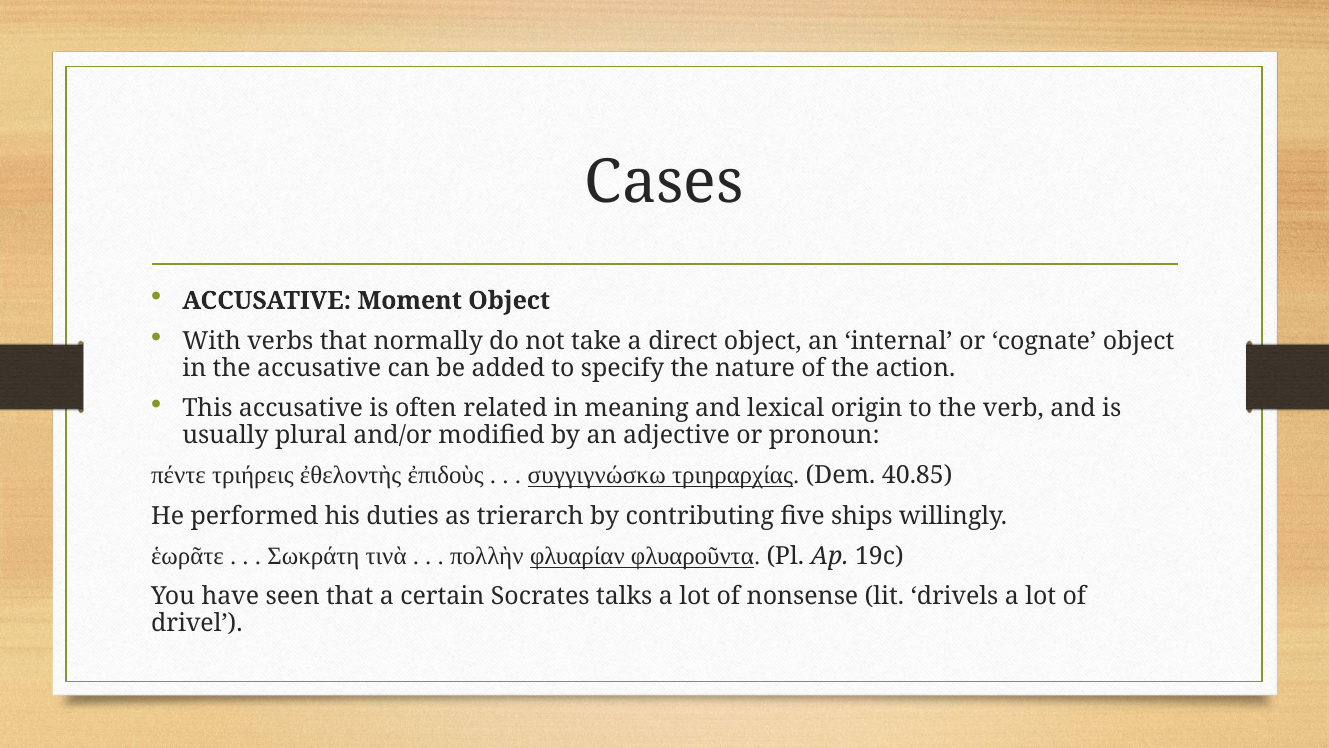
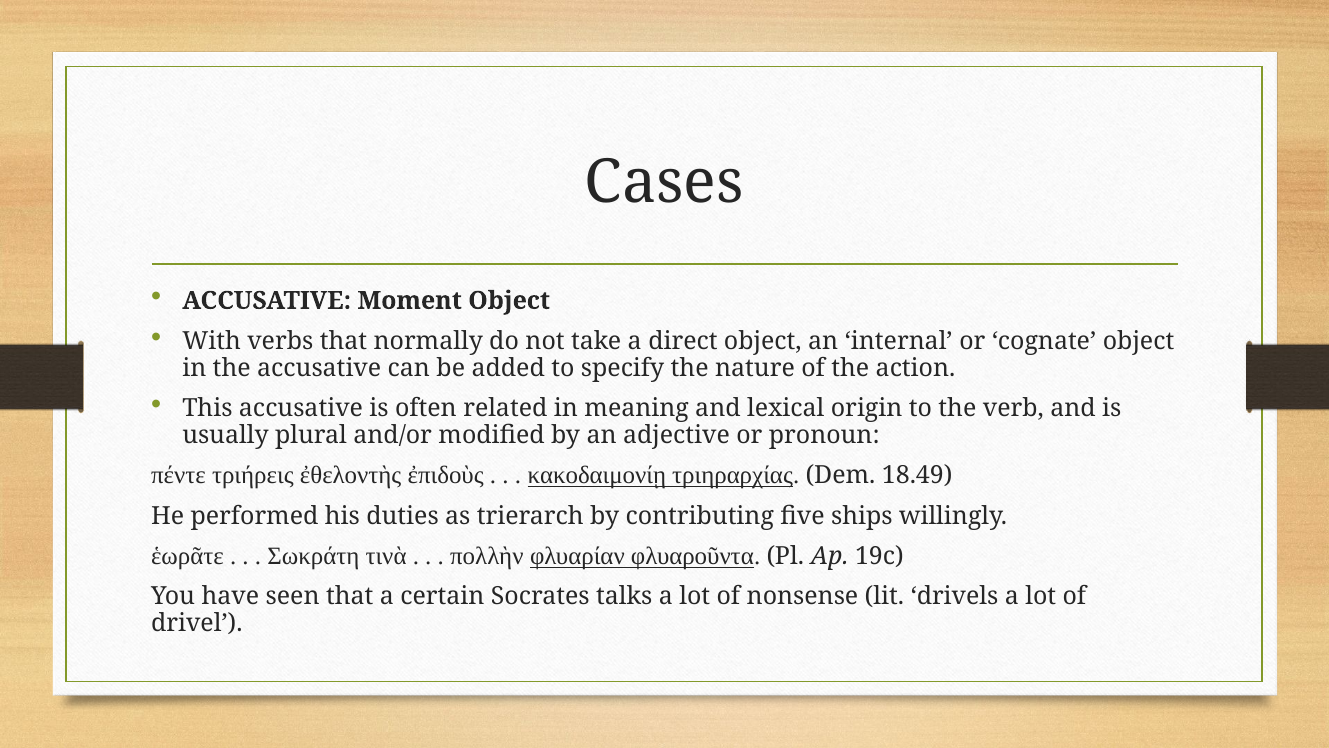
συγγιγνώσκω: συγγιγνώσκω -> κακοδαιμονίῃ
40.85: 40.85 -> 18.49
